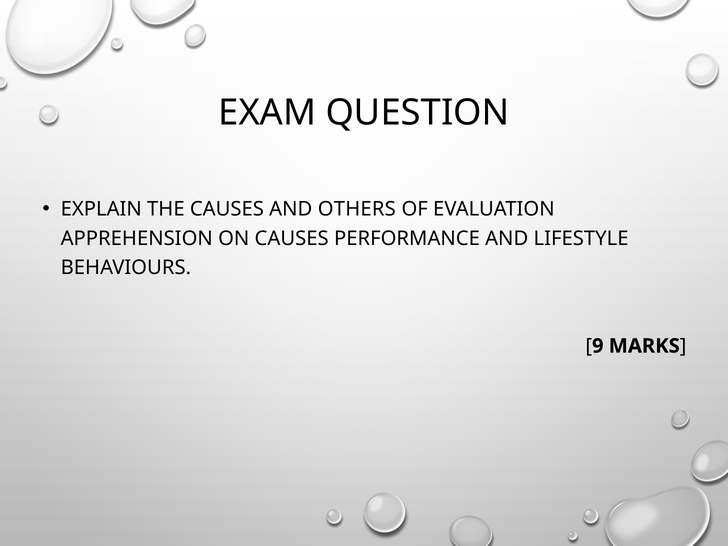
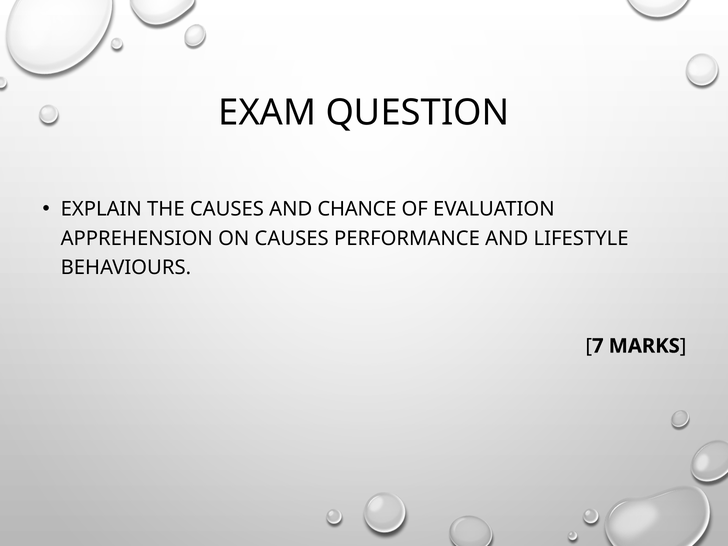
OTHERS: OTHERS -> CHANCE
9: 9 -> 7
